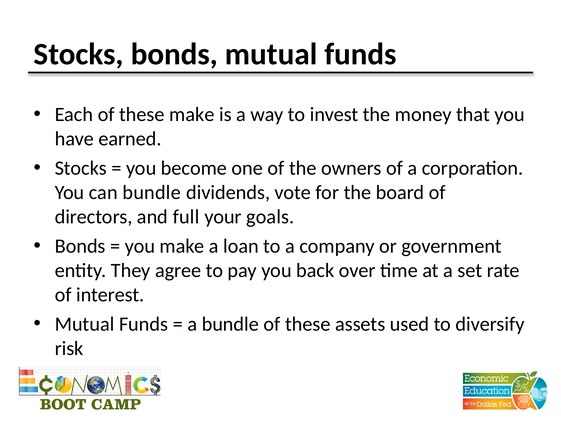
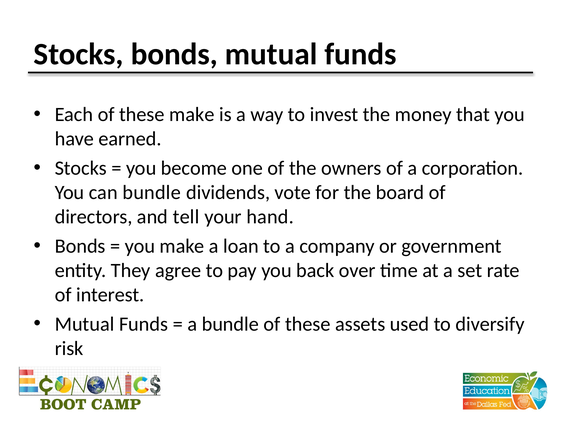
full: full -> tell
goals: goals -> hand
